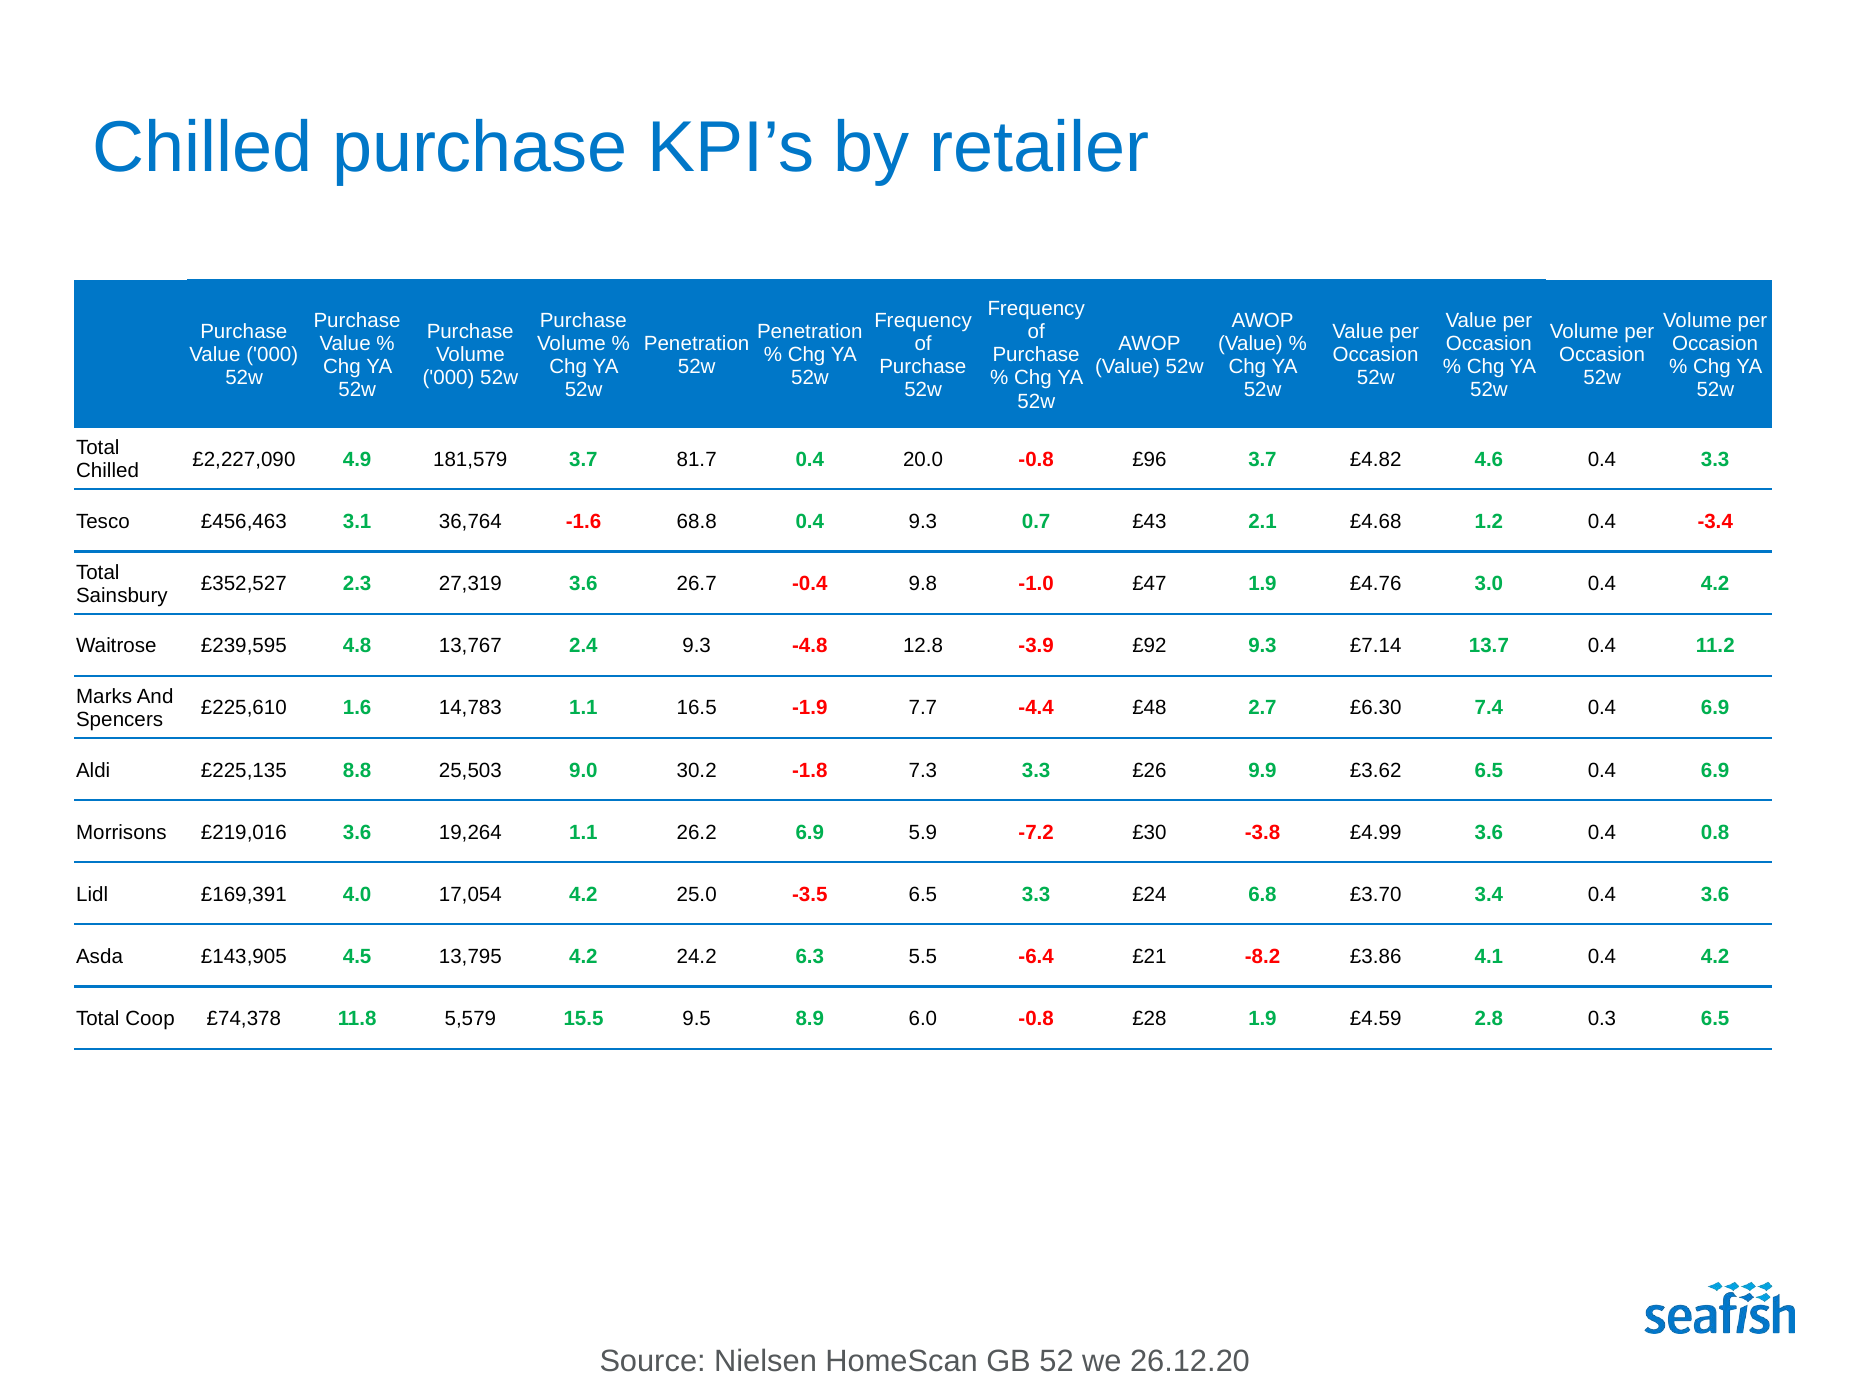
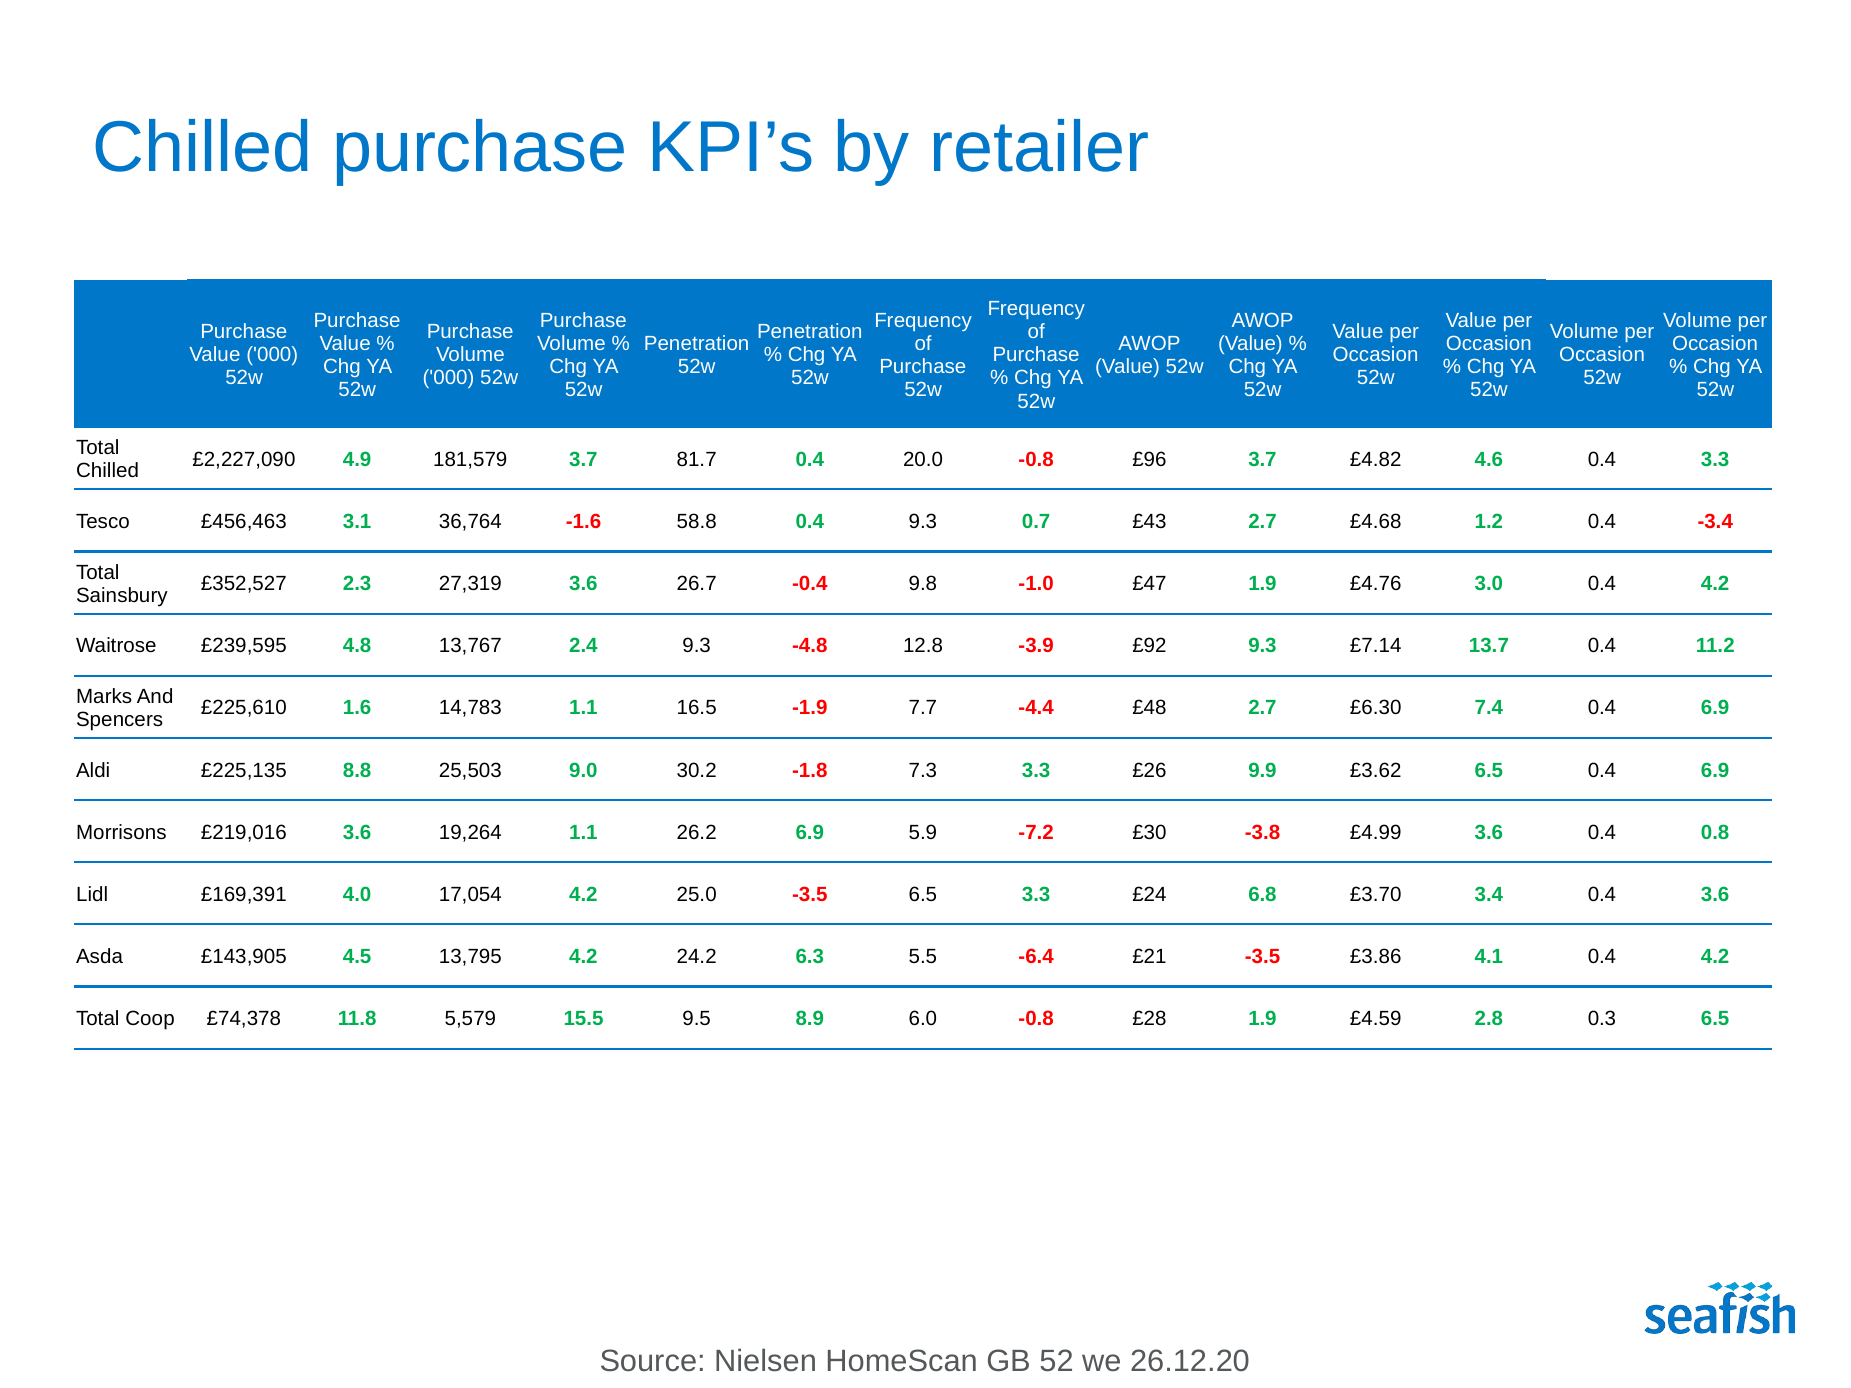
68.8: 68.8 -> 58.8
£43 2.1: 2.1 -> 2.7
£21 -8.2: -8.2 -> -3.5
